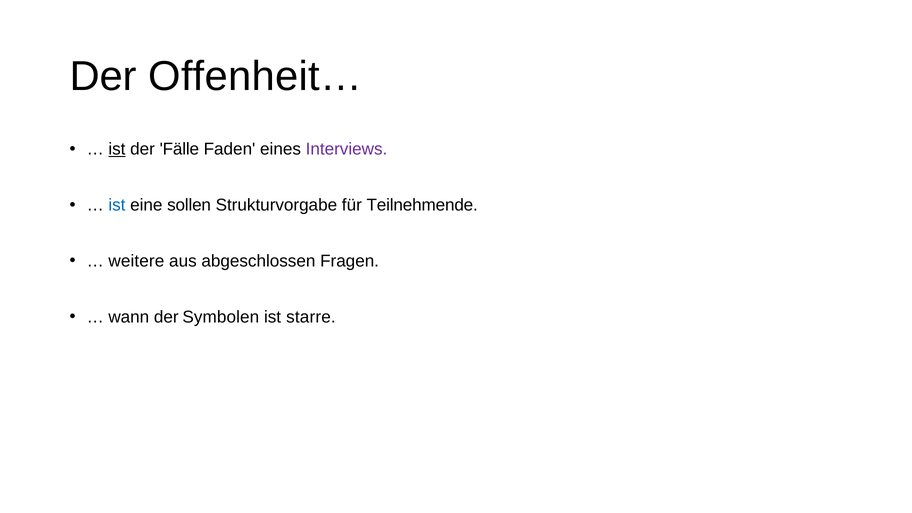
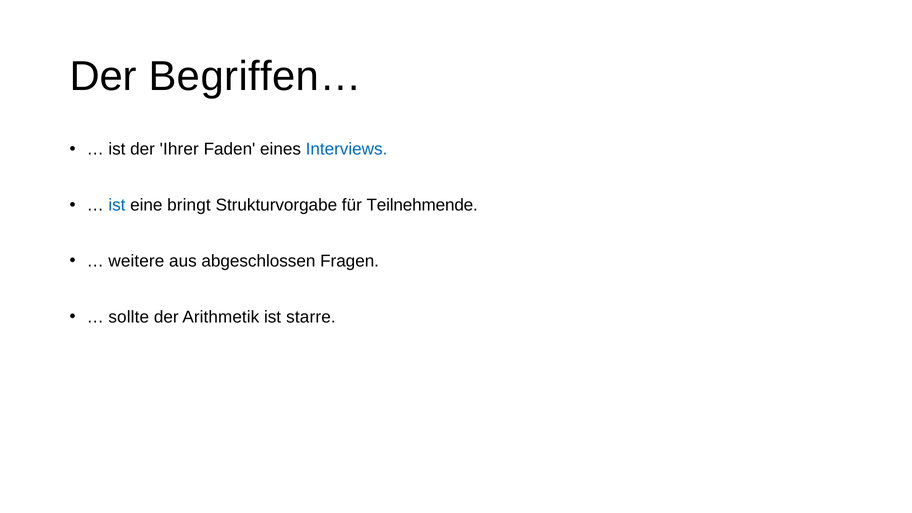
Offenheit…: Offenheit… -> Begriffen…
ist at (117, 149) underline: present -> none
Fälle: Fälle -> Ihrer
Interviews colour: purple -> blue
sollen: sollen -> bringt
wann: wann -> sollte
Symbolen: Symbolen -> Arithmetik
